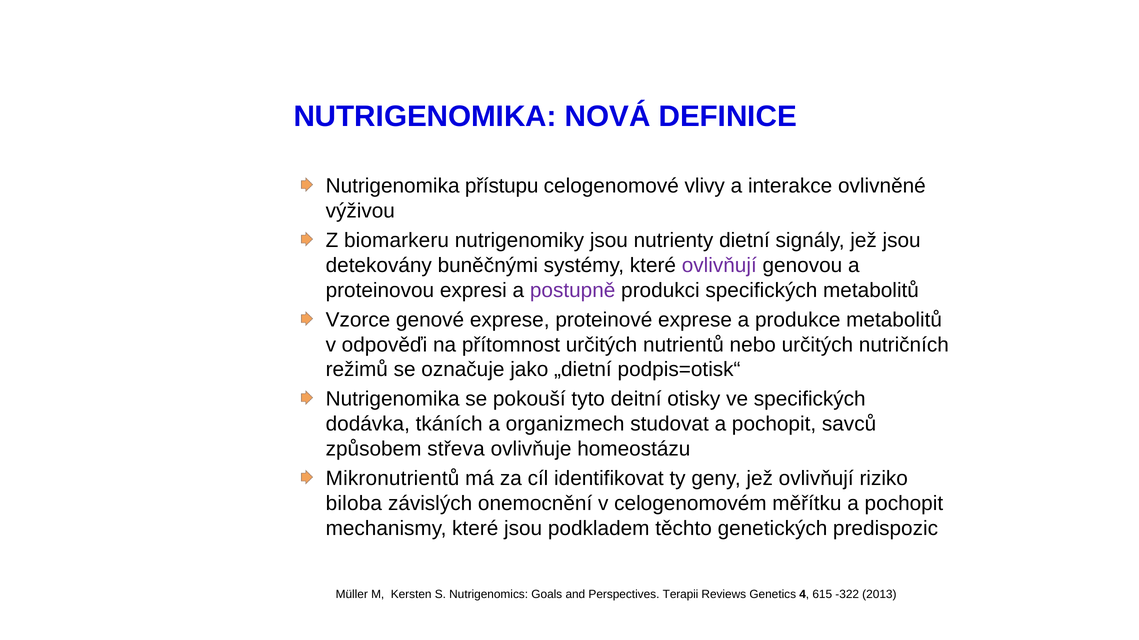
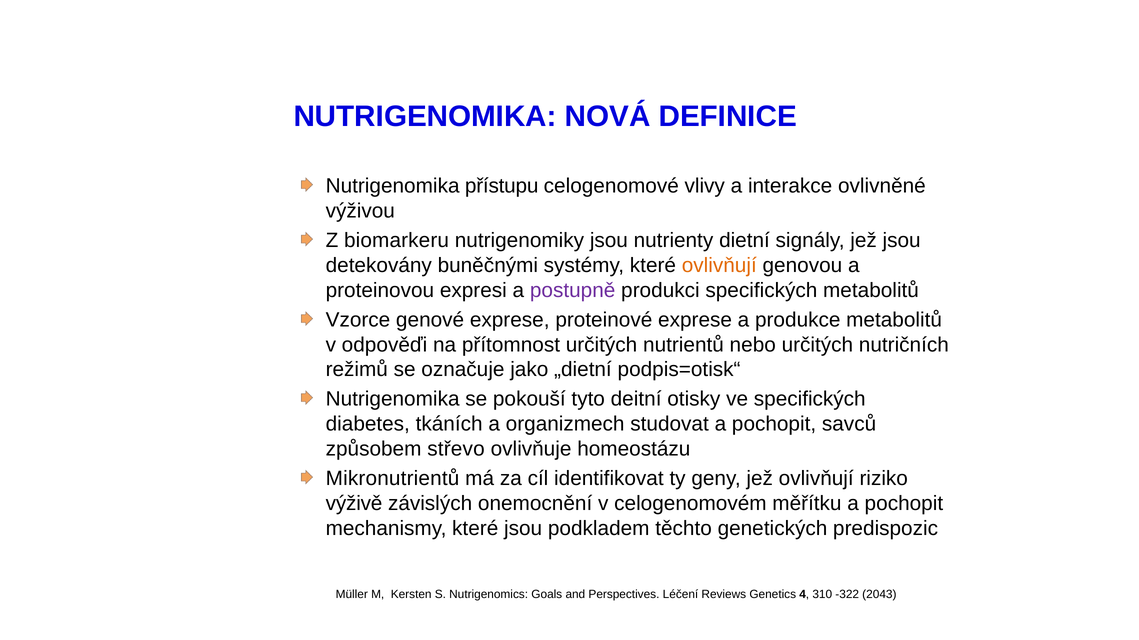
ovlivňují at (719, 266) colour: purple -> orange
dodávka: dodávka -> diabetes
střeva: střeva -> střevo
biloba: biloba -> výživě
Terapii: Terapii -> Léčení
615: 615 -> 310
2013: 2013 -> 2043
